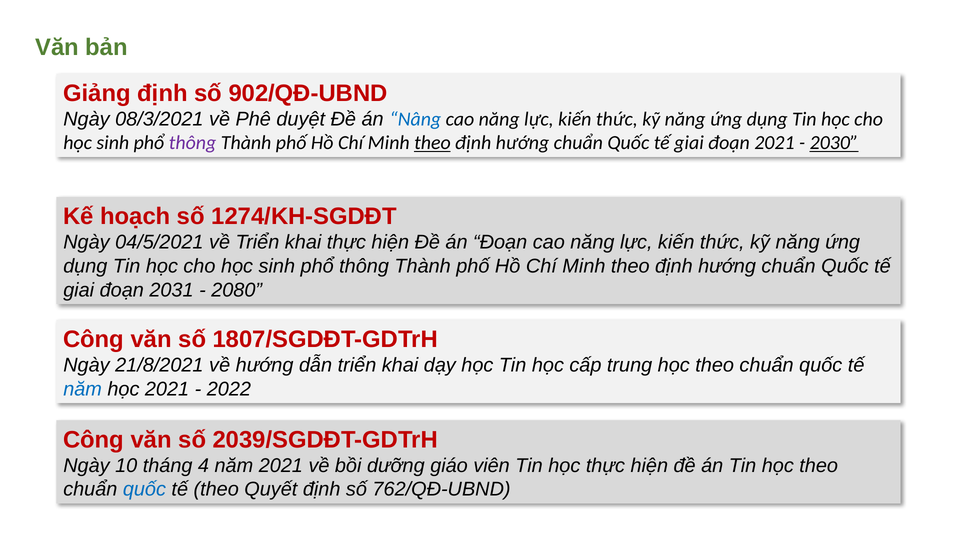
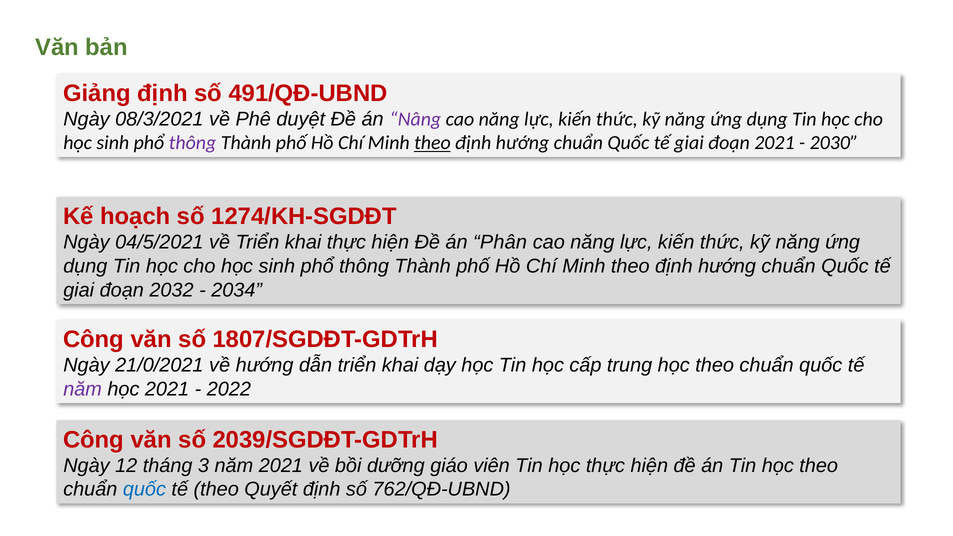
902/QĐ-UBND: 902/QĐ-UBND -> 491/QĐ-UBND
Nâng colour: blue -> purple
2030 underline: present -> none
án Đoạn: Đoạn -> Phân
2031: 2031 -> 2032
2080: 2080 -> 2034
21/8/2021: 21/8/2021 -> 21/0/2021
năm at (83, 389) colour: blue -> purple
10: 10 -> 12
4: 4 -> 3
